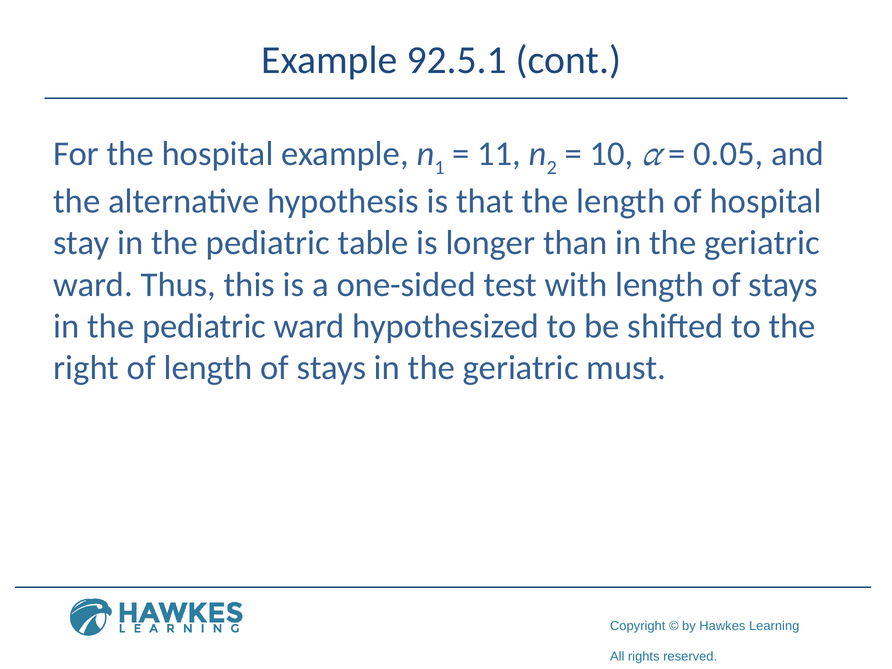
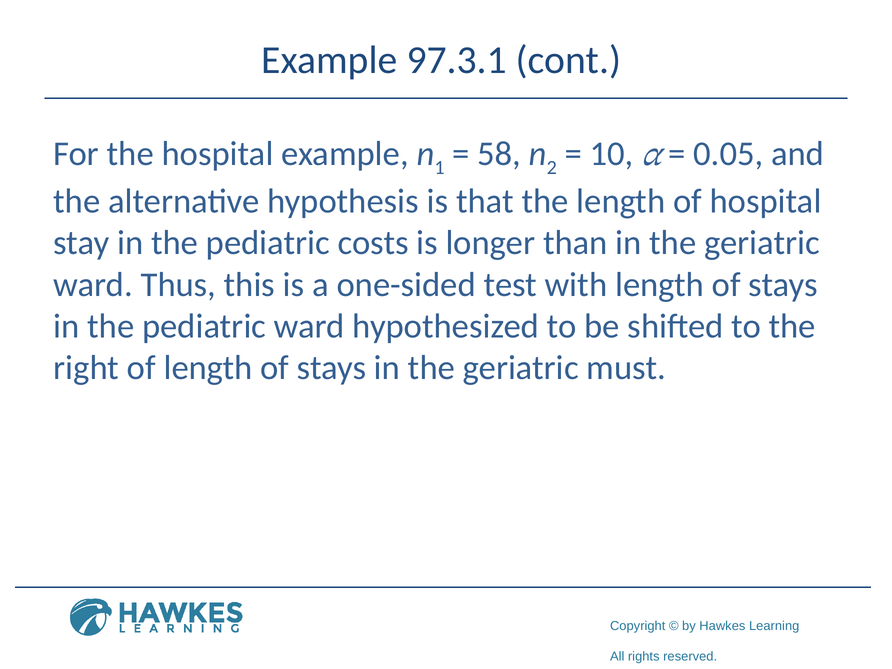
92.5.1: 92.5.1 -> 97.3.1
11: 11 -> 58
table: table -> costs
